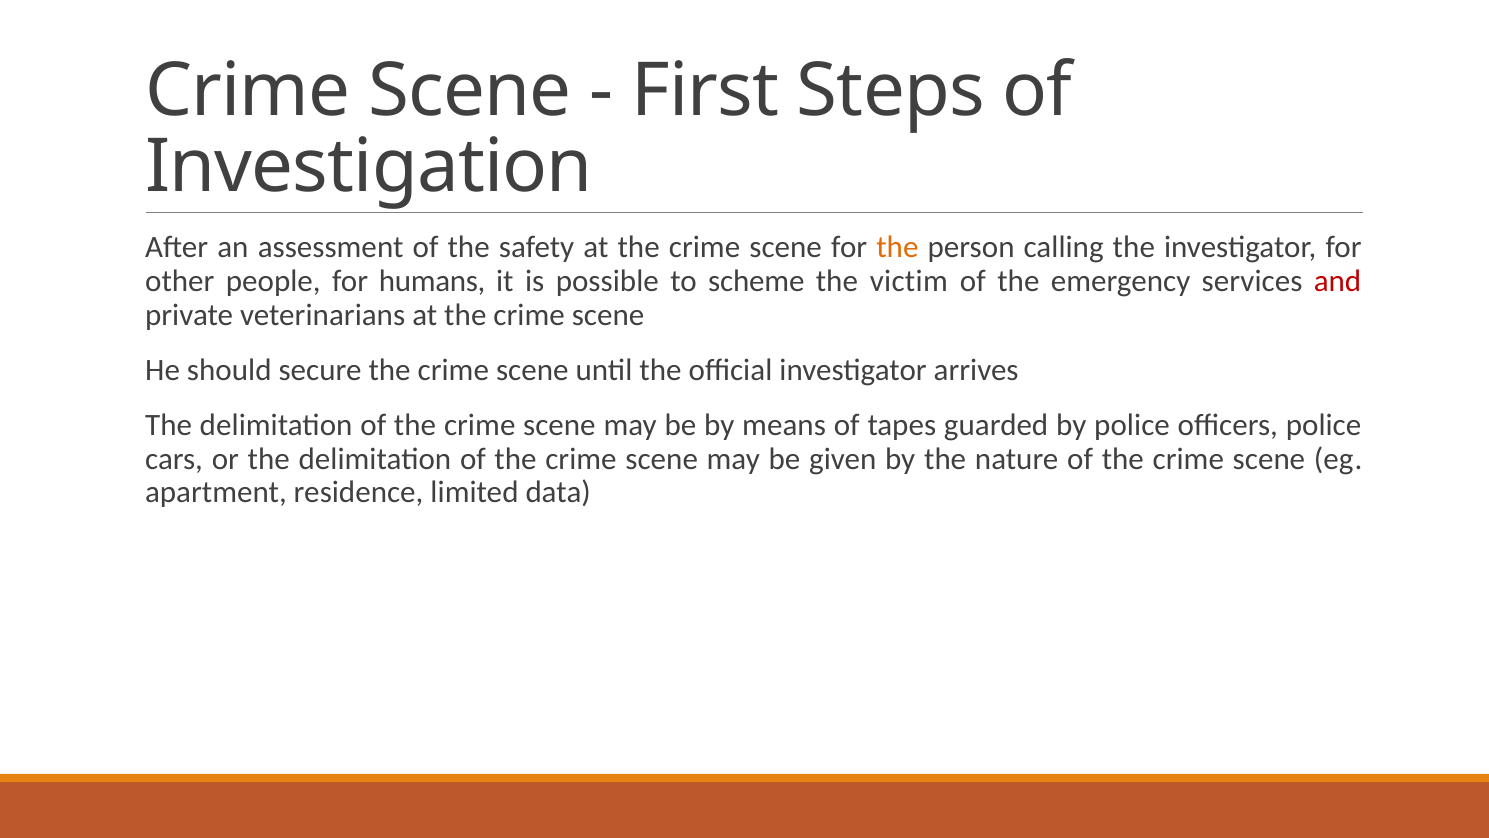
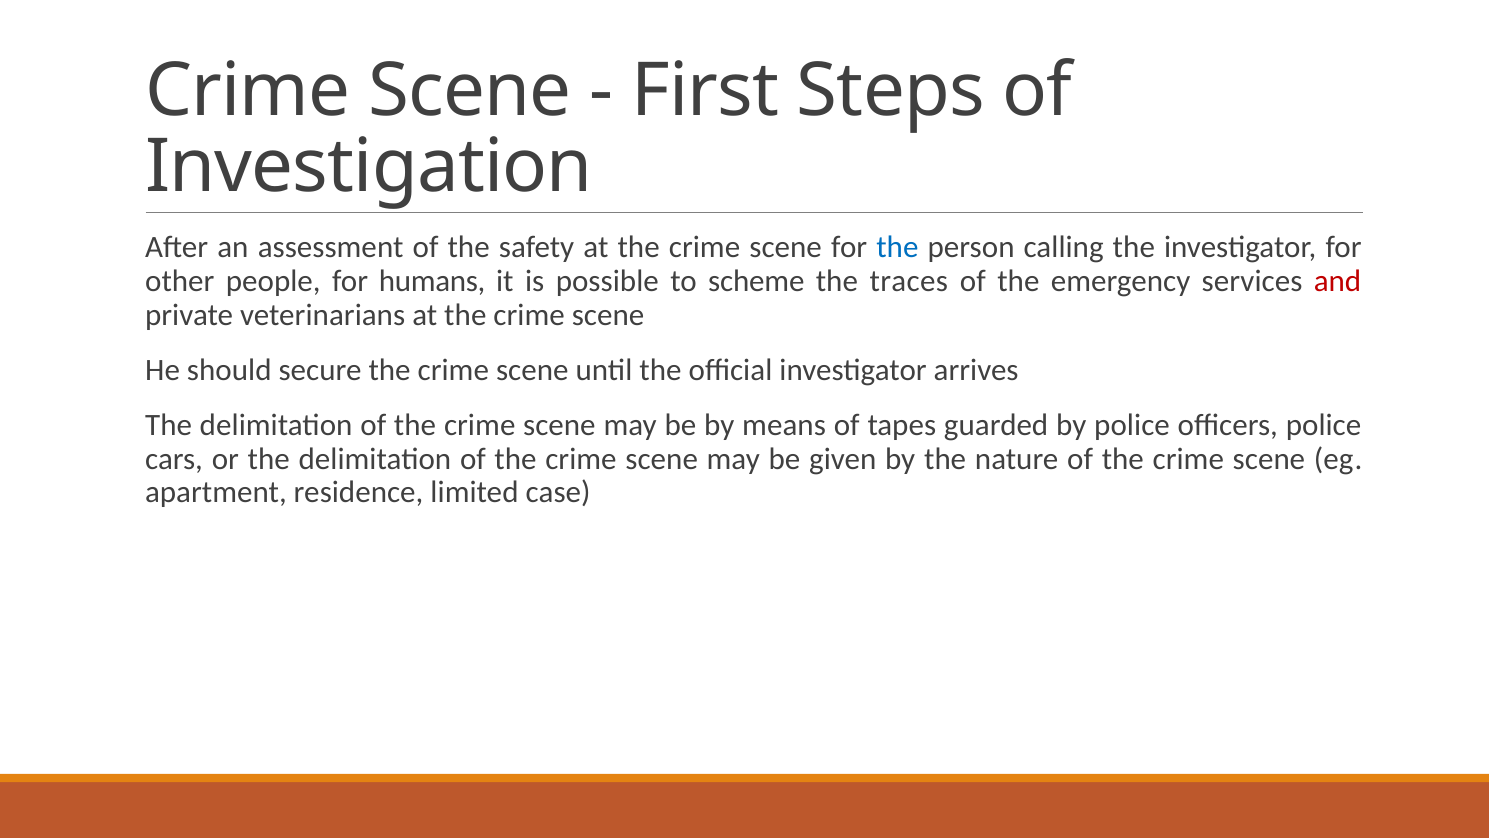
the at (897, 248) colour: orange -> blue
victim: victim -> traces
data: data -> case
